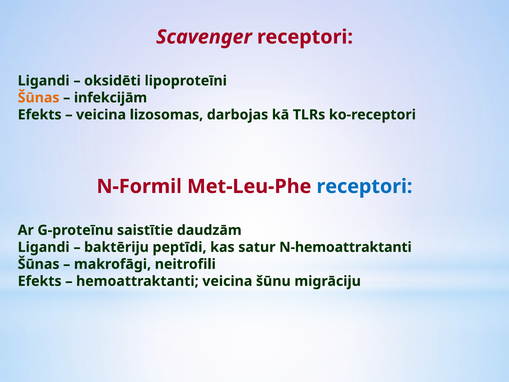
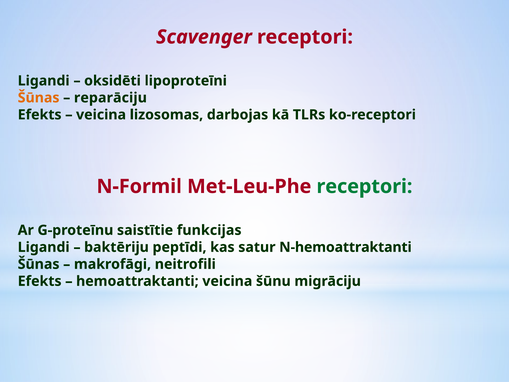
infekcijām: infekcijām -> reparāciju
receptori at (364, 186) colour: blue -> green
daudzām: daudzām -> funkcijas
